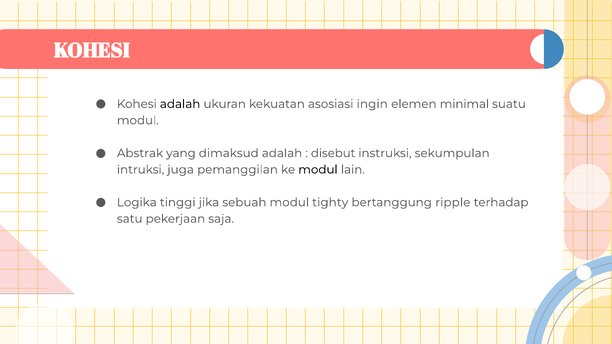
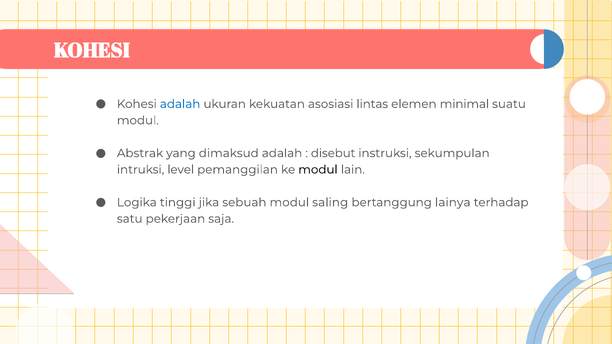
adalah at (180, 104) colour: black -> blue
ingin: ingin -> lintas
juga: juga -> level
tighty: tighty -> saling
ripple: ripple -> lainya
